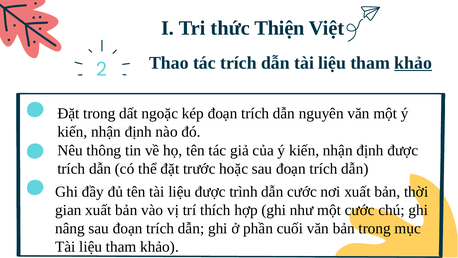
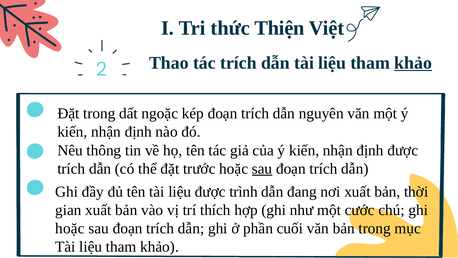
sau at (262, 168) underline: none -> present
dẫn cước: cước -> đang
nâng at (70, 228): nâng -> hoặc
